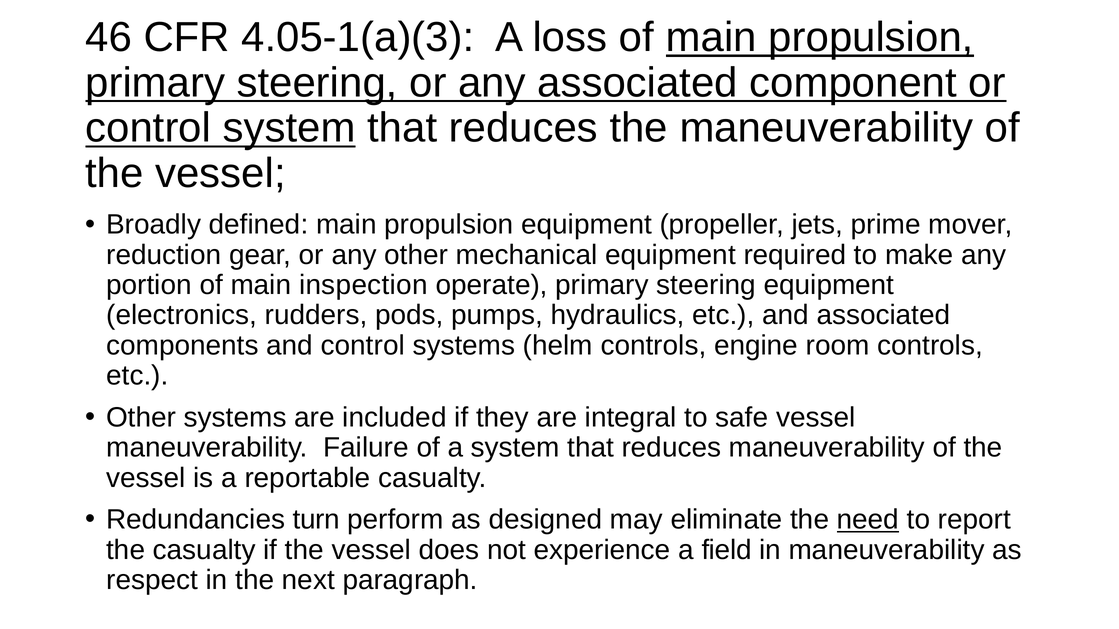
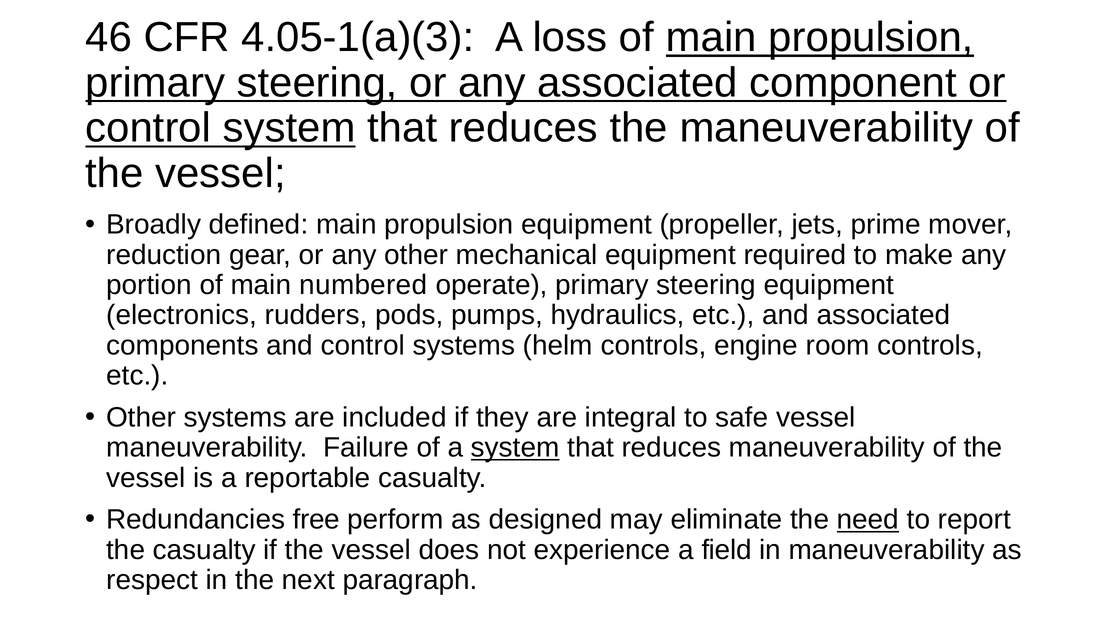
inspection: inspection -> numbered
system at (515, 448) underline: none -> present
turn: turn -> free
